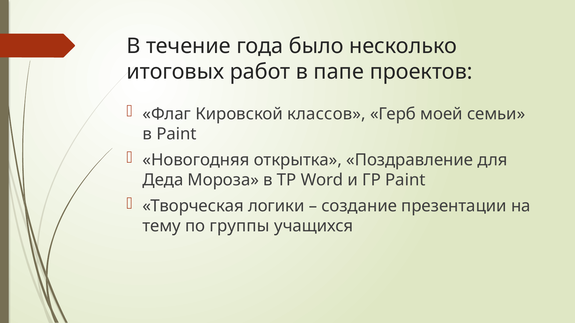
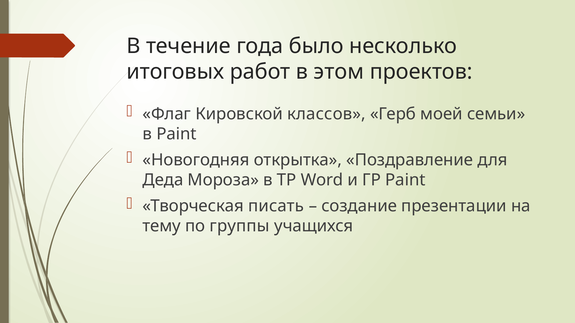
папе: папе -> этом
логики: логики -> писать
